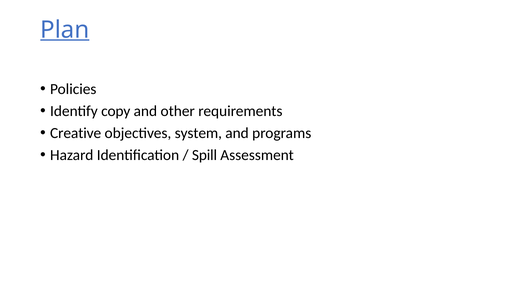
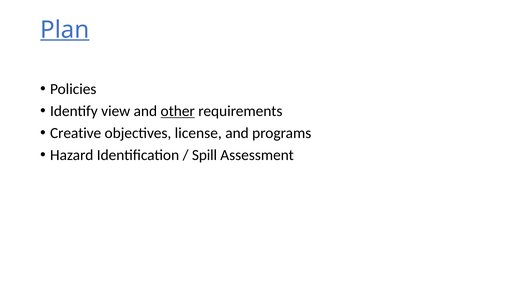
copy: copy -> view
other underline: none -> present
system: system -> license
